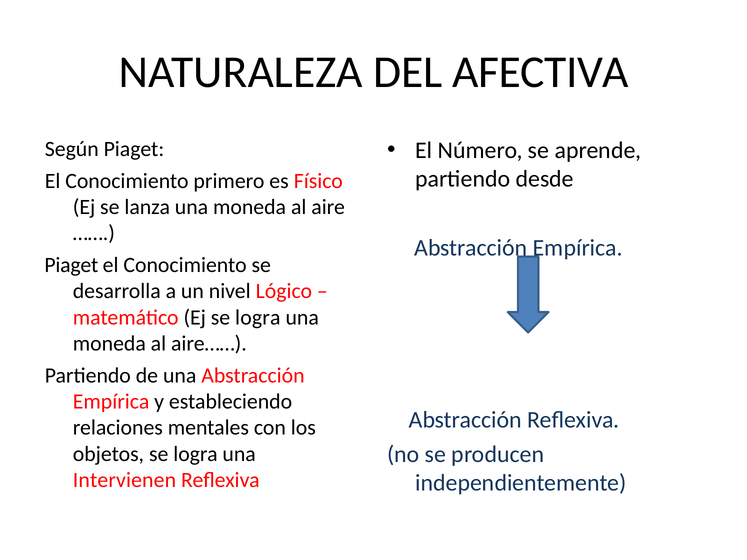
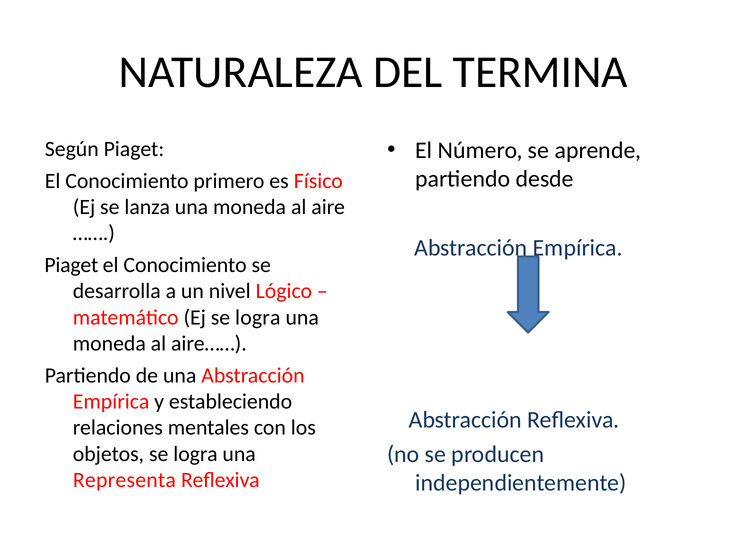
AFECTIVA: AFECTIVA -> TERMINA
Intervienen: Intervienen -> Representa
